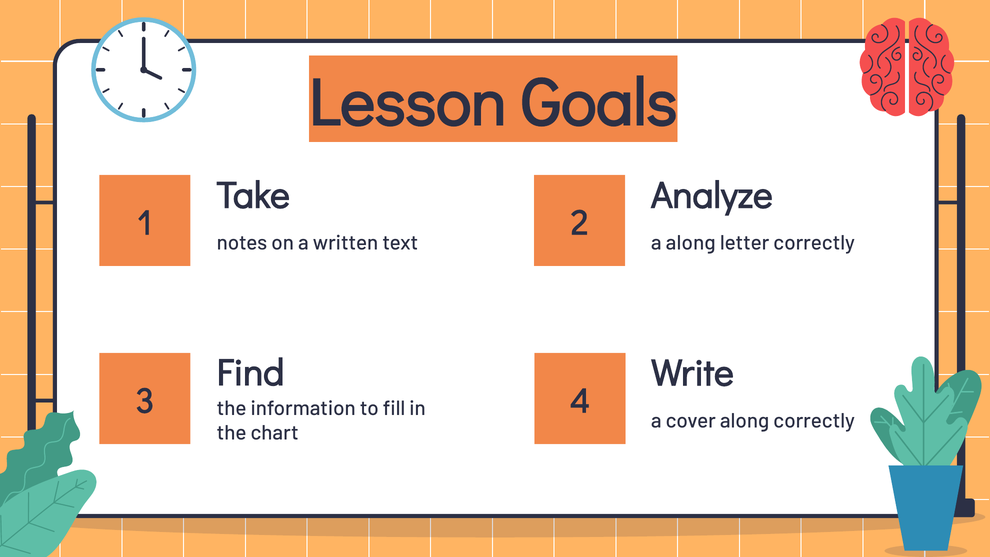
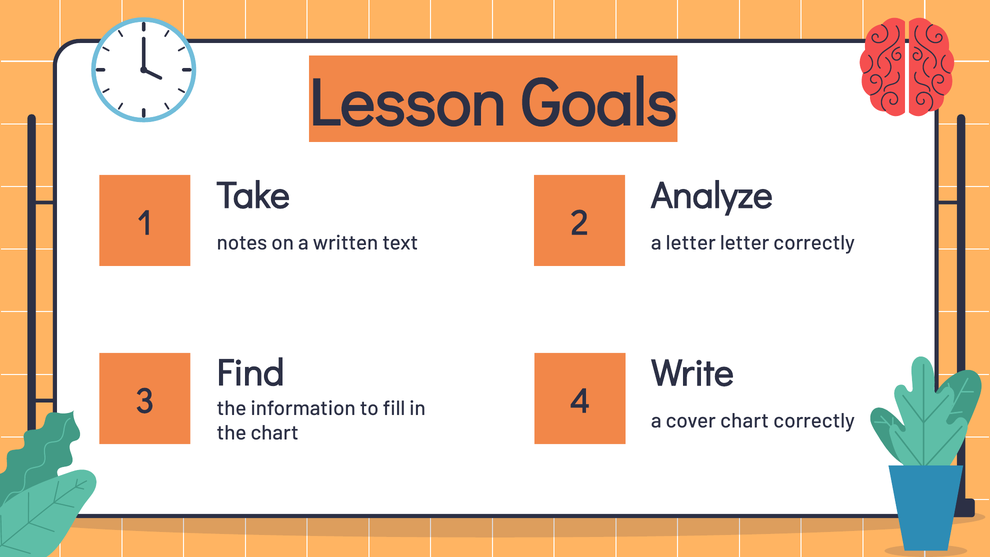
a along: along -> letter
cover along: along -> chart
